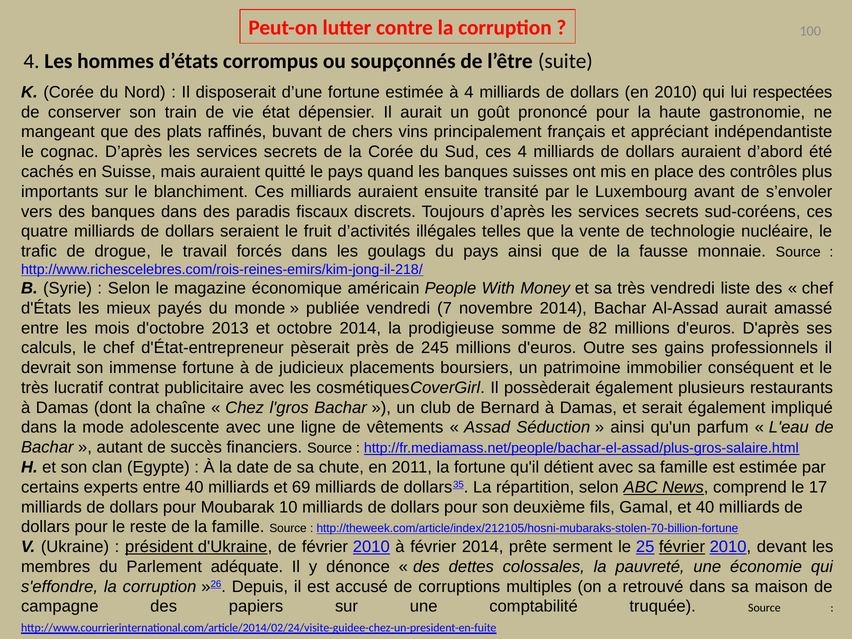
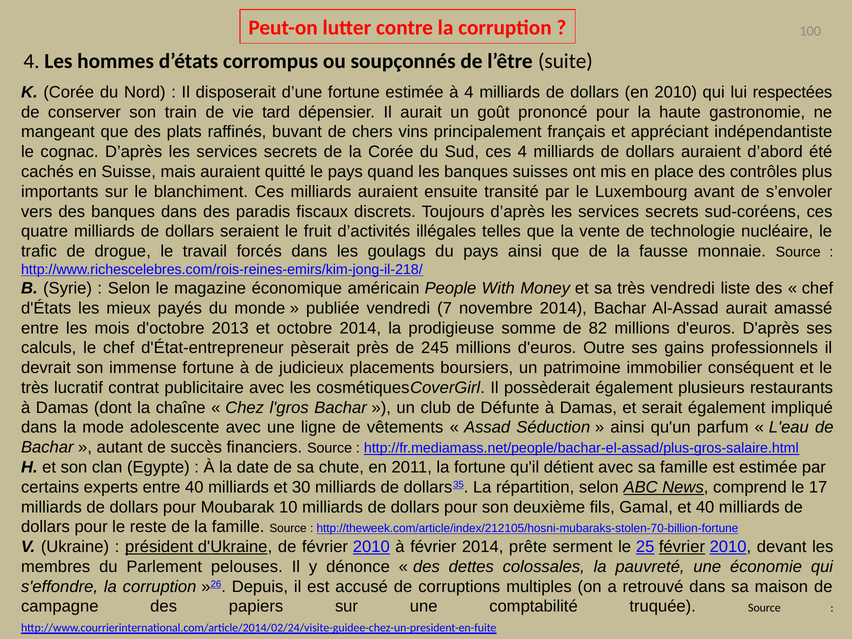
état: état -> tard
Bernard: Bernard -> Défunte
69: 69 -> 30
adéquate: adéquate -> pelouses
